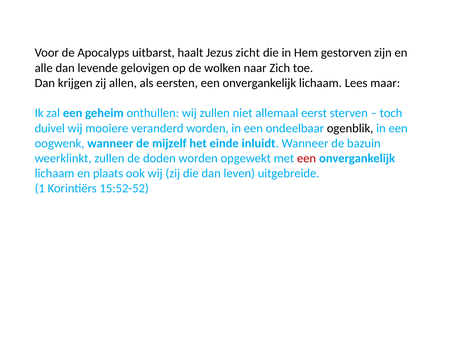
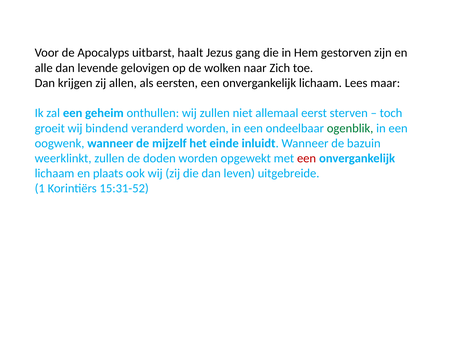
zicht: zicht -> gang
duivel: duivel -> groeit
mooiere: mooiere -> bindend
ogenblik colour: black -> green
15:52-52: 15:52-52 -> 15:31-52
